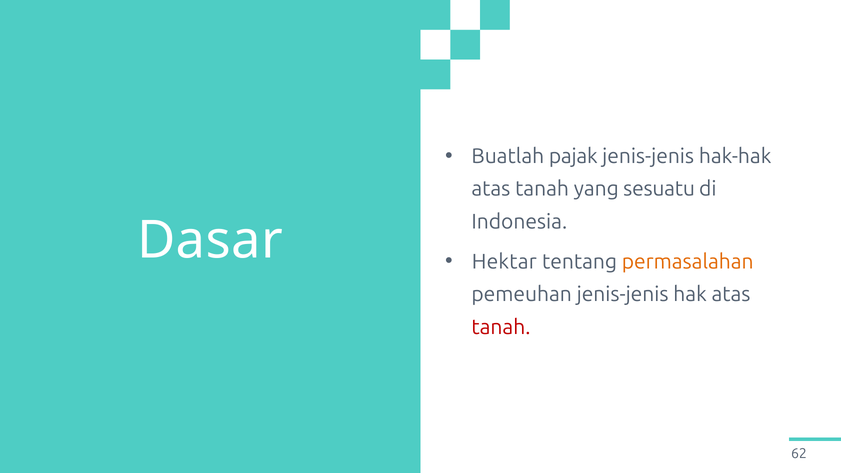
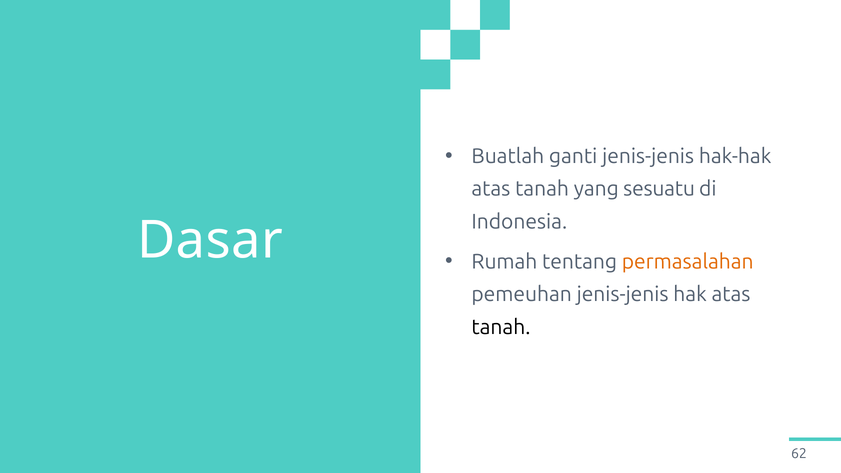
pajak: pajak -> ganti
Hektar: Hektar -> Rumah
tanah at (501, 327) colour: red -> black
